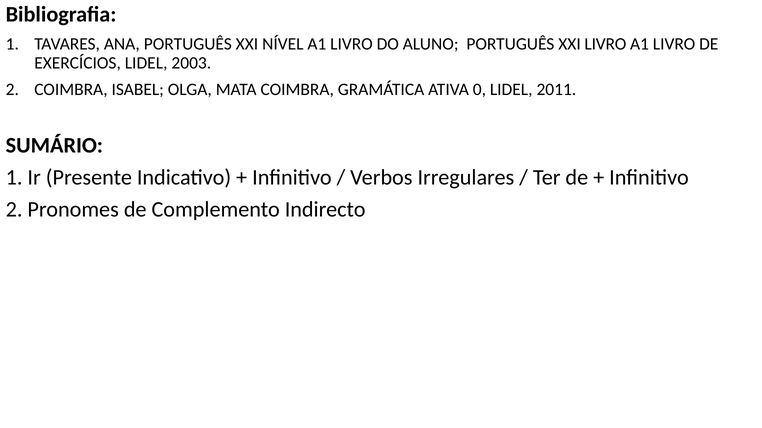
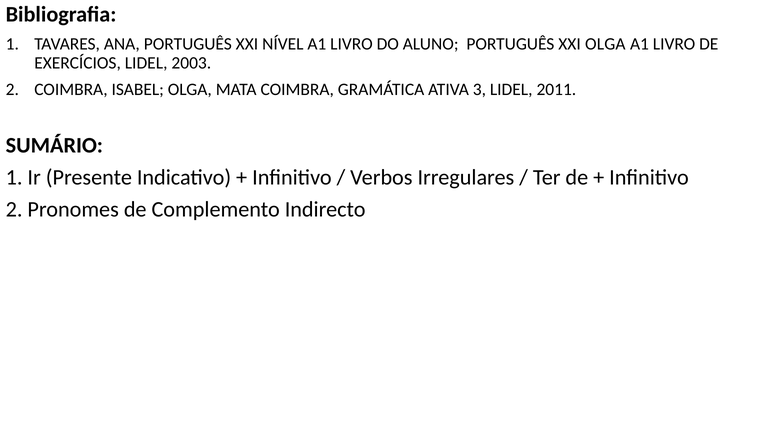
XXI LIVRO: LIVRO -> OLGA
0: 0 -> 3
